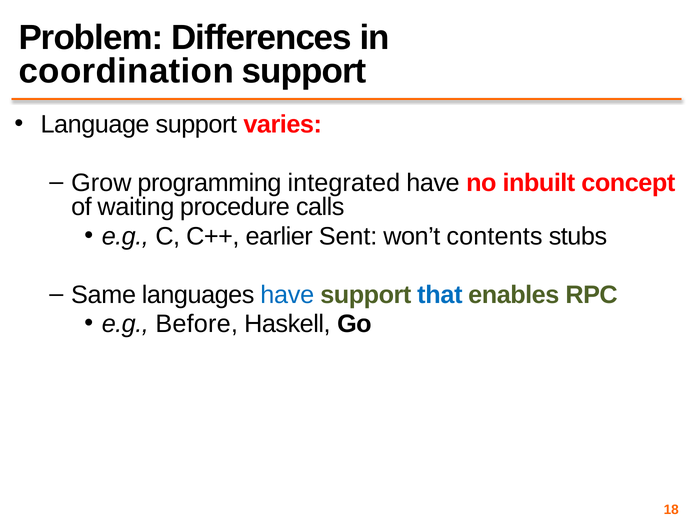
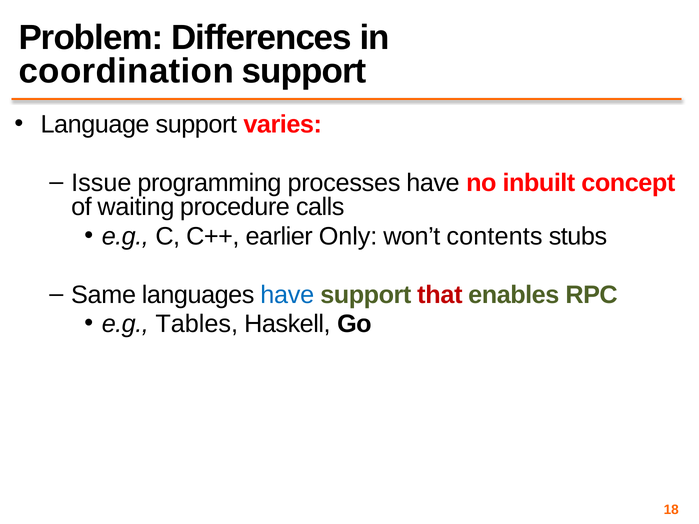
Grow: Grow -> Issue
integrated: integrated -> processes
Sent: Sent -> Only
that colour: blue -> red
Before: Before -> Tables
